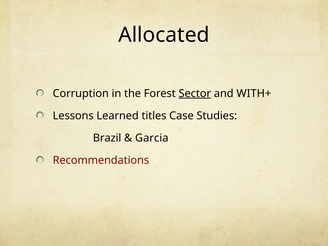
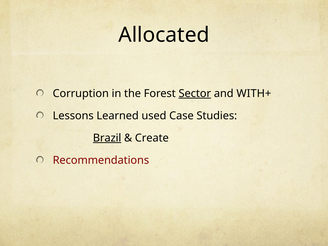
titles: titles -> used
Brazil underline: none -> present
Garcia: Garcia -> Create
